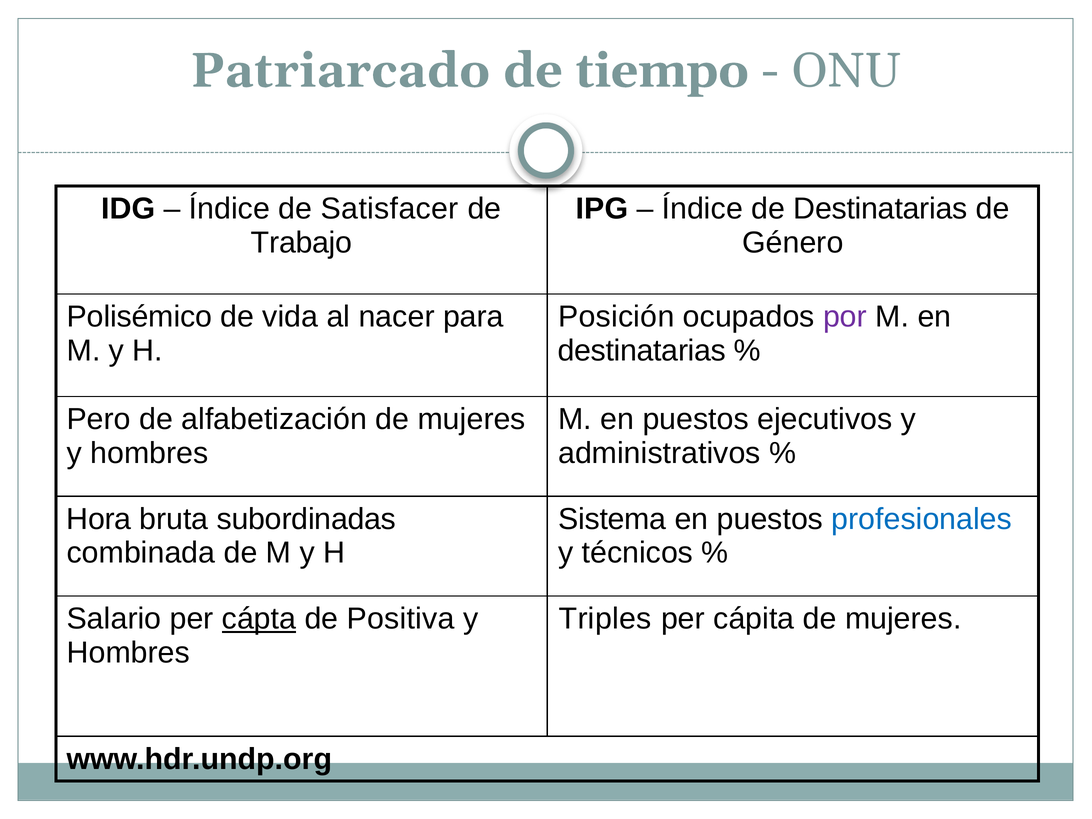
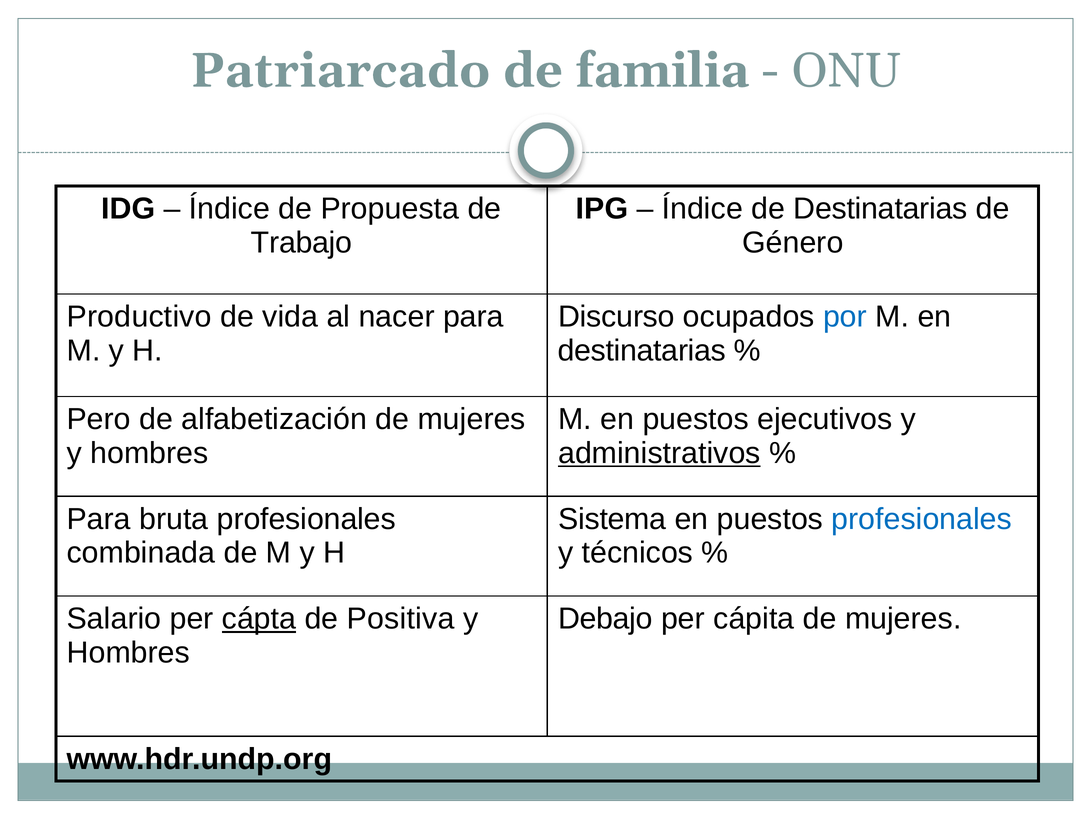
tiempo: tiempo -> familia
Satisfacer: Satisfacer -> Propuesta
Polisémico: Polisémico -> Productivo
Posición: Posición -> Discurso
por colour: purple -> blue
administrativos underline: none -> present
Hora at (99, 519): Hora -> Para
bruta subordinadas: subordinadas -> profesionales
Triples: Triples -> Debajo
